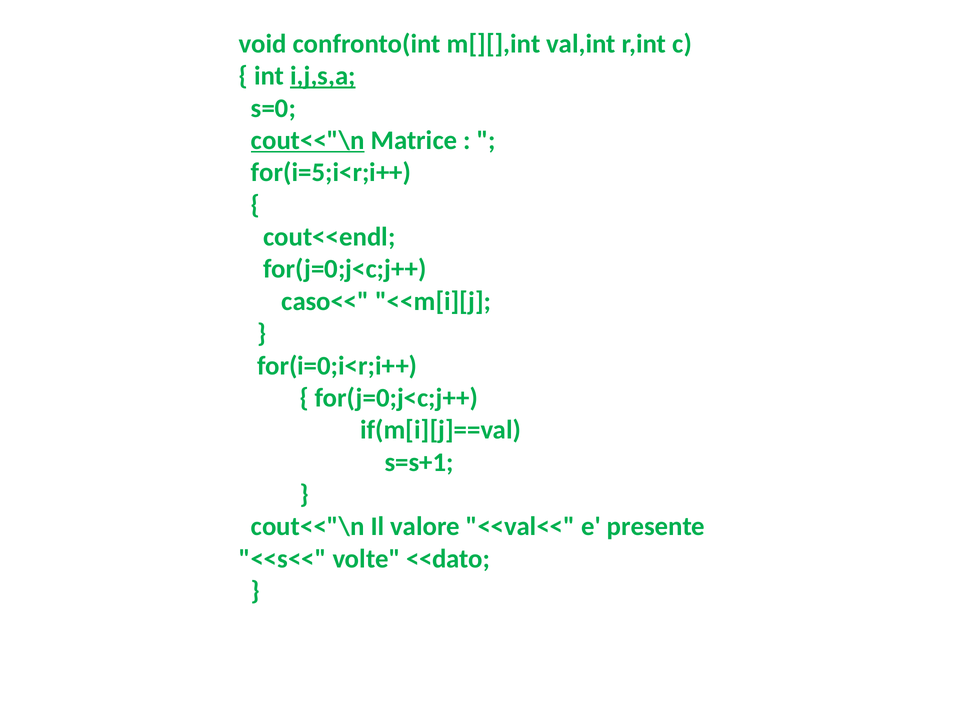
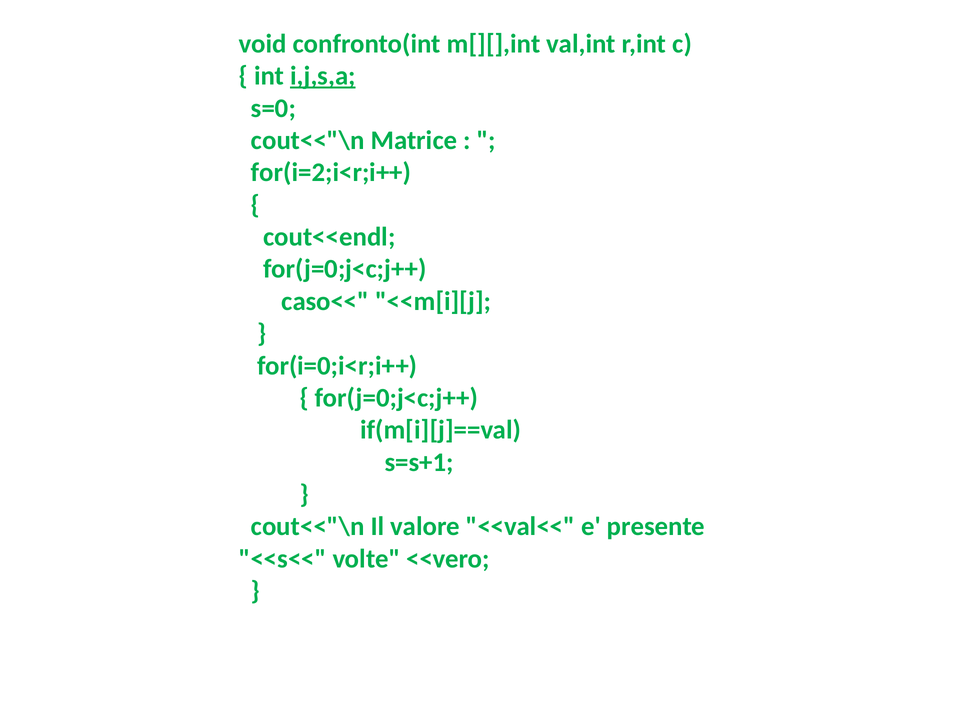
cout<<"\n at (308, 140) underline: present -> none
for(i=5;i<r;i++: for(i=5;i<r;i++ -> for(i=2;i<r;i++
<<dato: <<dato -> <<vero
